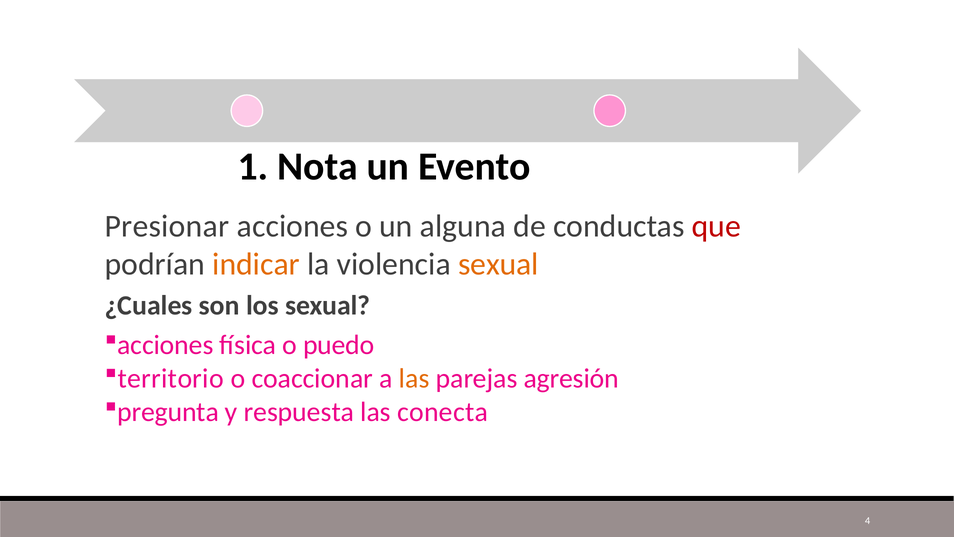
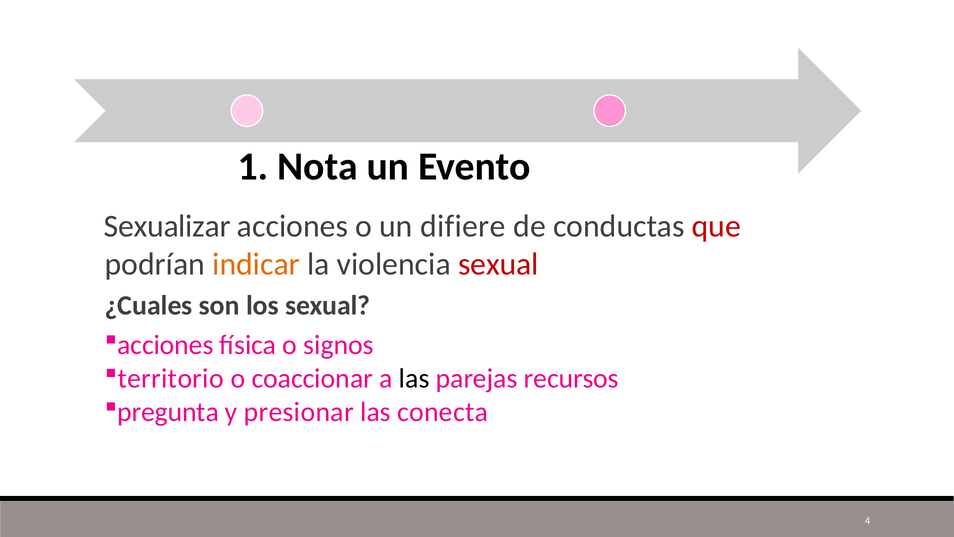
Presionar: Presionar -> Sexualizar
alguna: alguna -> difiere
sexual at (498, 264) colour: orange -> red
puedo: puedo -> signos
las at (414, 378) colour: orange -> black
agresión: agresión -> recursos
respuesta: respuesta -> presionar
